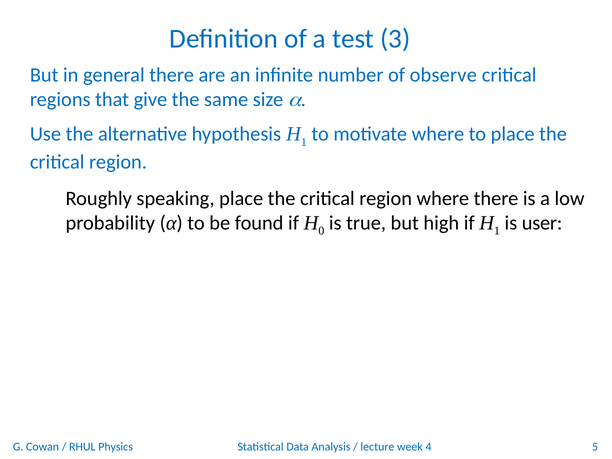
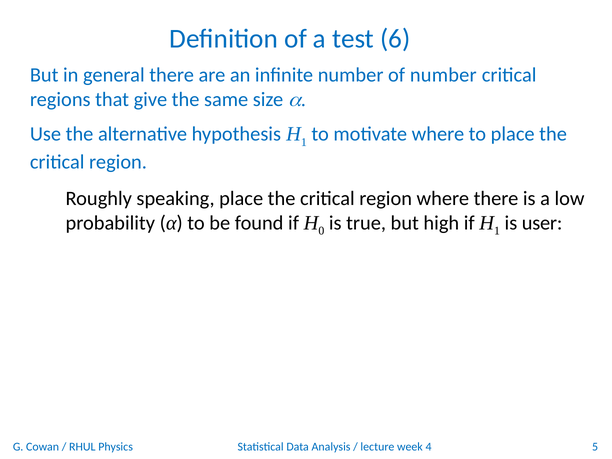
3: 3 -> 6
of observe: observe -> number
